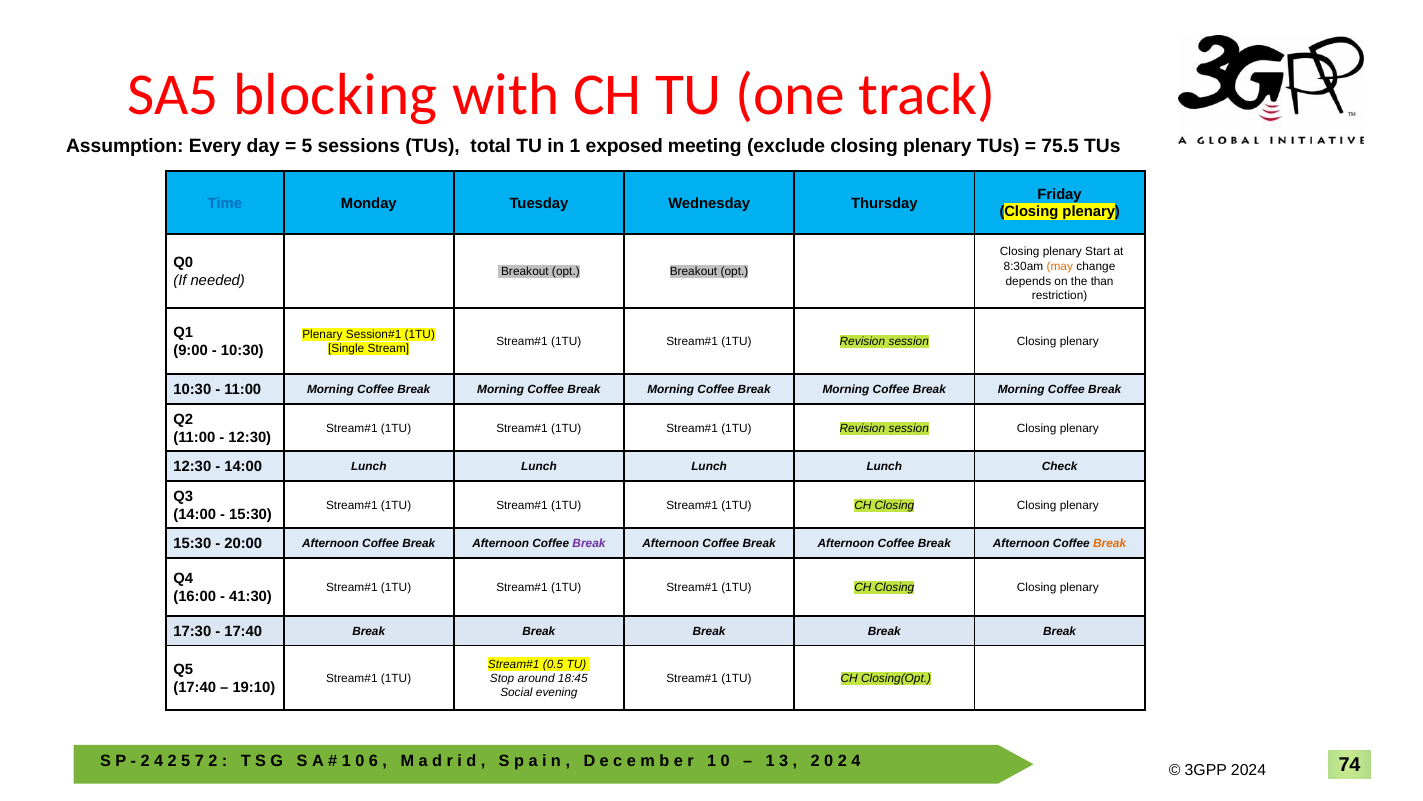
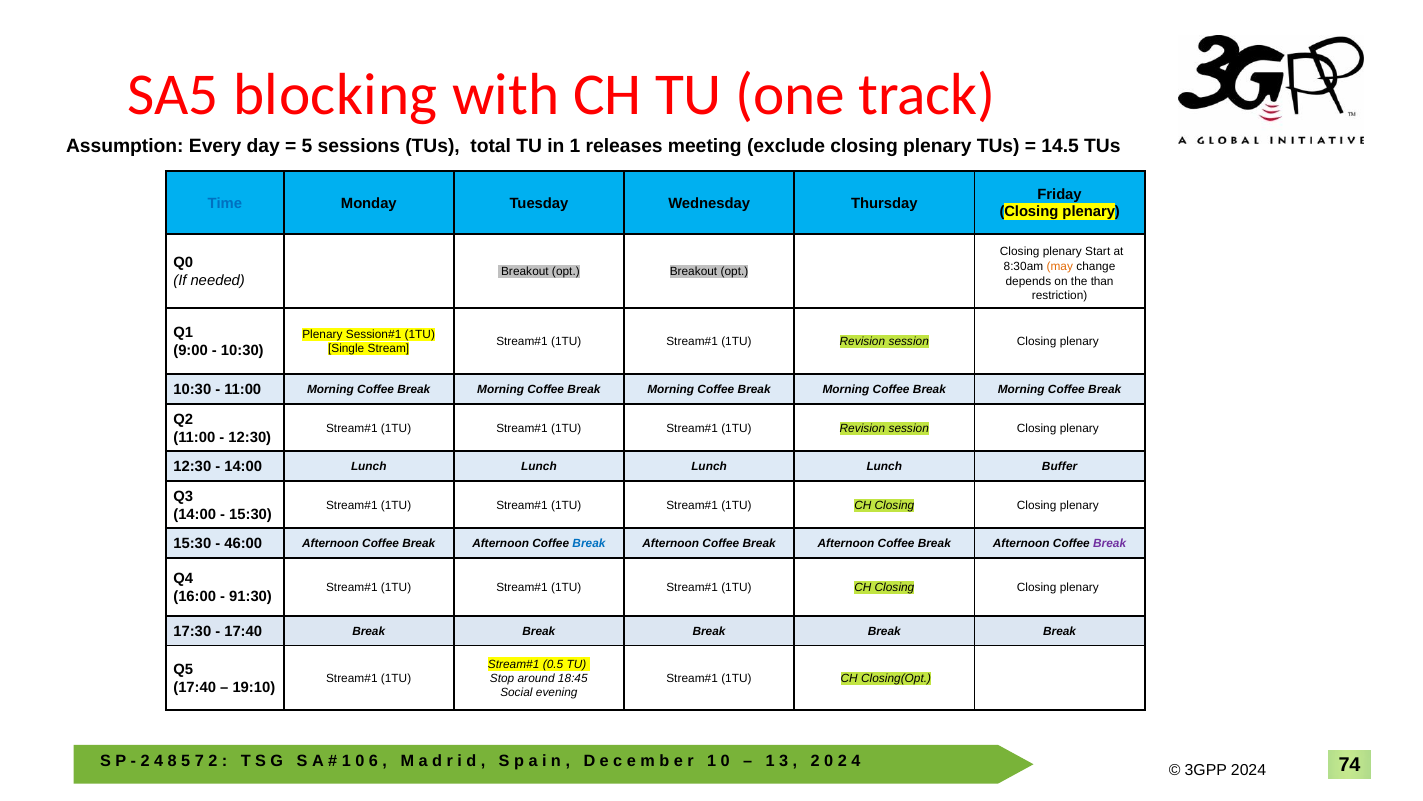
exposed: exposed -> releases
75.5: 75.5 -> 14.5
Check: Check -> Buffer
20:00: 20:00 -> 46:00
Break at (589, 544) colour: purple -> blue
Break at (1110, 544) colour: orange -> purple
41:30: 41:30 -> 91:30
2 at (172, 760): 2 -> 8
